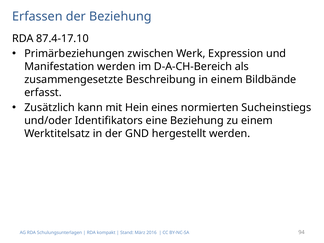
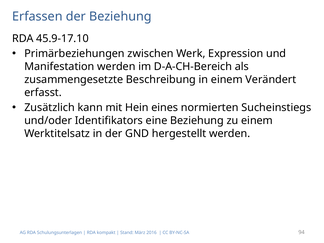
87.4-17.10: 87.4-17.10 -> 45.9-17.10
Bildbände: Bildbände -> Verändert
